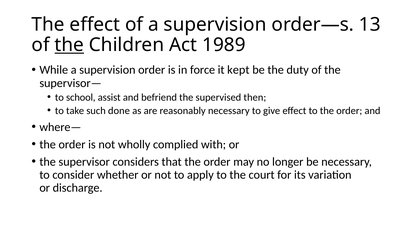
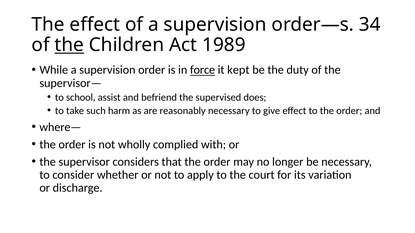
13: 13 -> 34
force underline: none -> present
then: then -> does
done: done -> harm
